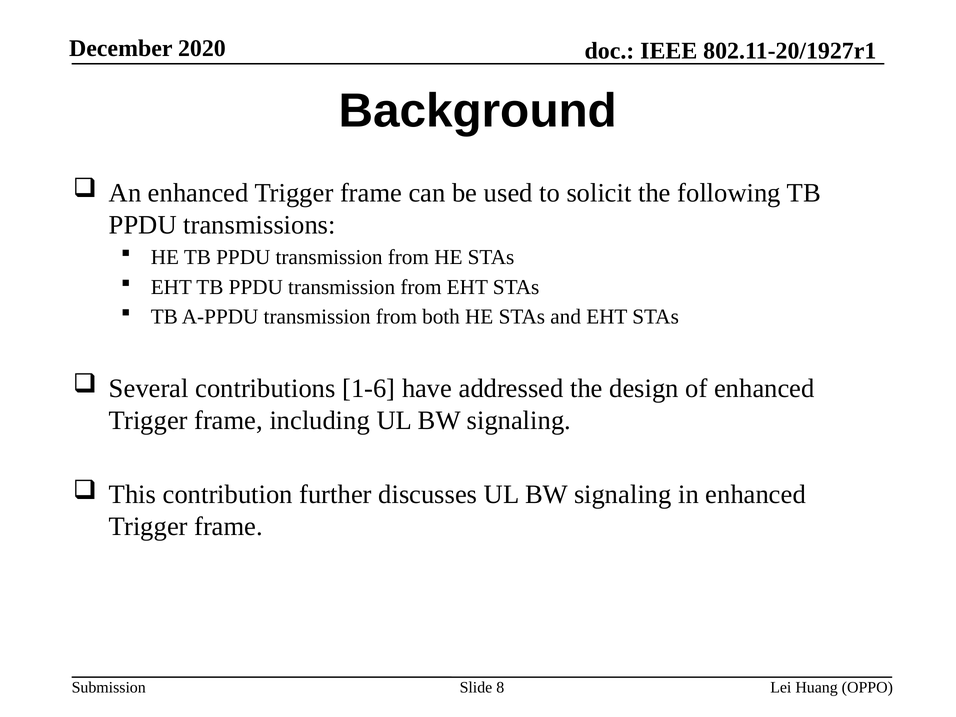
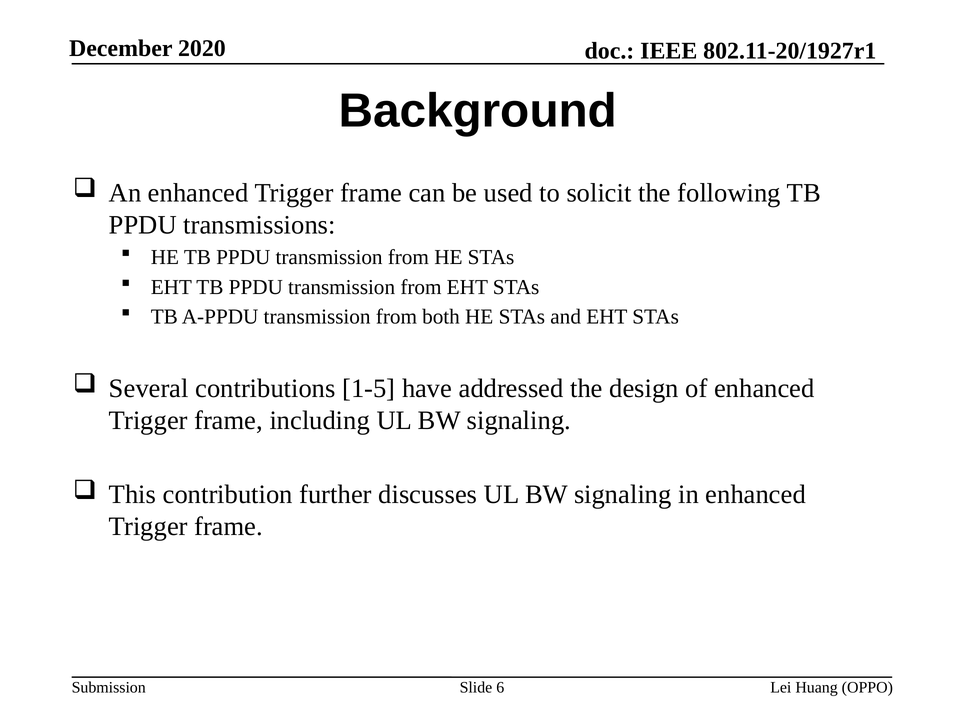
1-6: 1-6 -> 1-5
8: 8 -> 6
